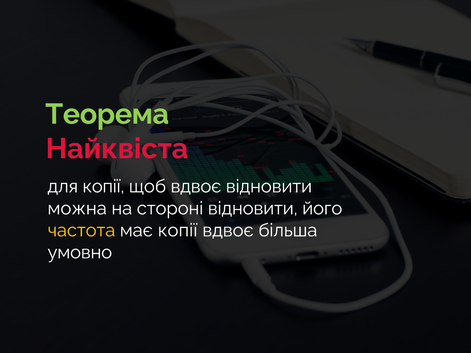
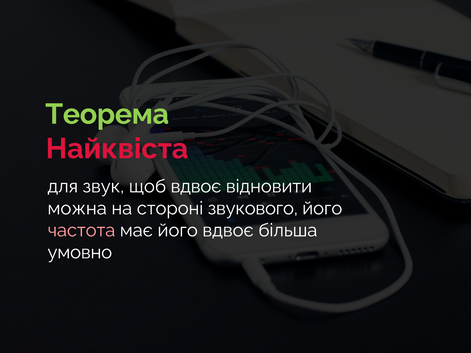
для копії: копії -> звук
стороні відновити: відновити -> звукового
частота colour: yellow -> pink
має копії: копії -> його
